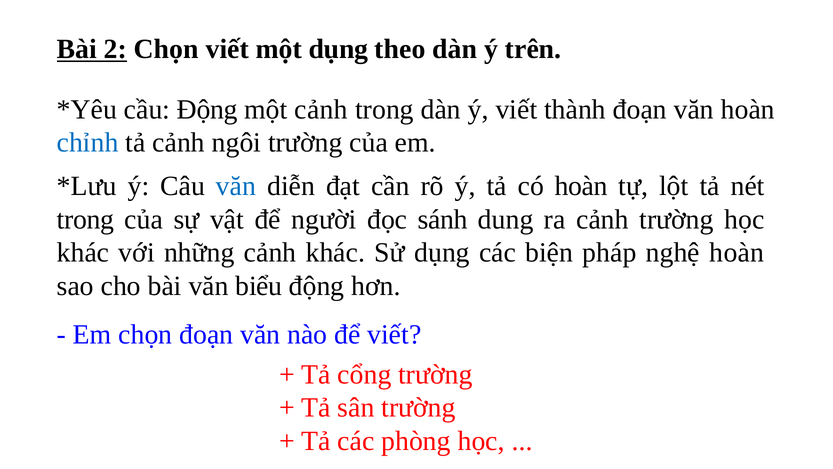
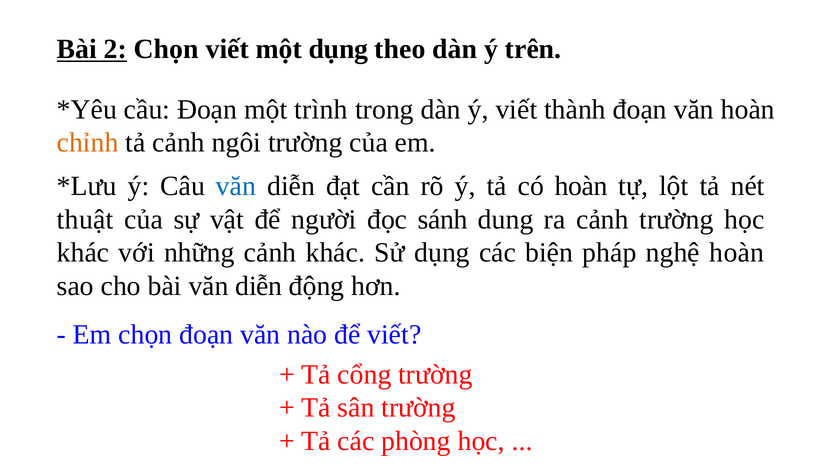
cầu Động: Động -> Đoạn
một cảnh: cảnh -> trình
chỉnh colour: blue -> orange
trong at (85, 219): trong -> thuật
bài văn biểu: biểu -> diễn
